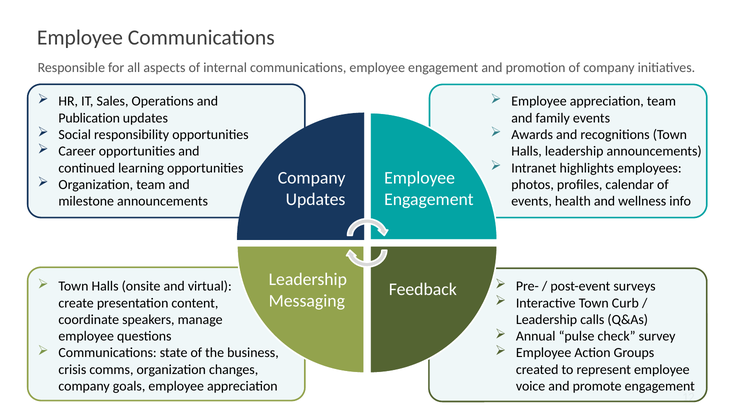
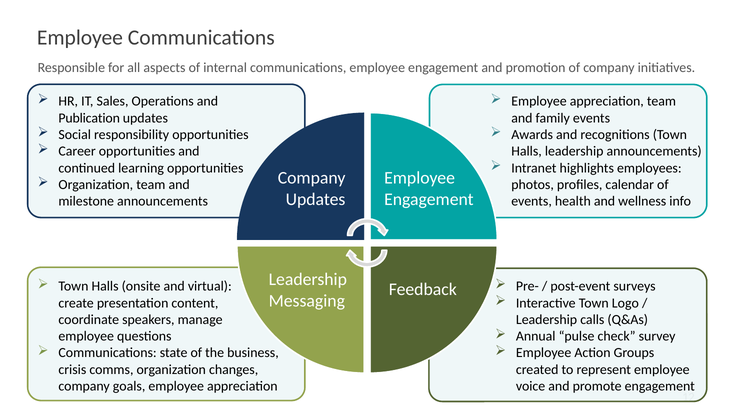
Curb: Curb -> Logo
